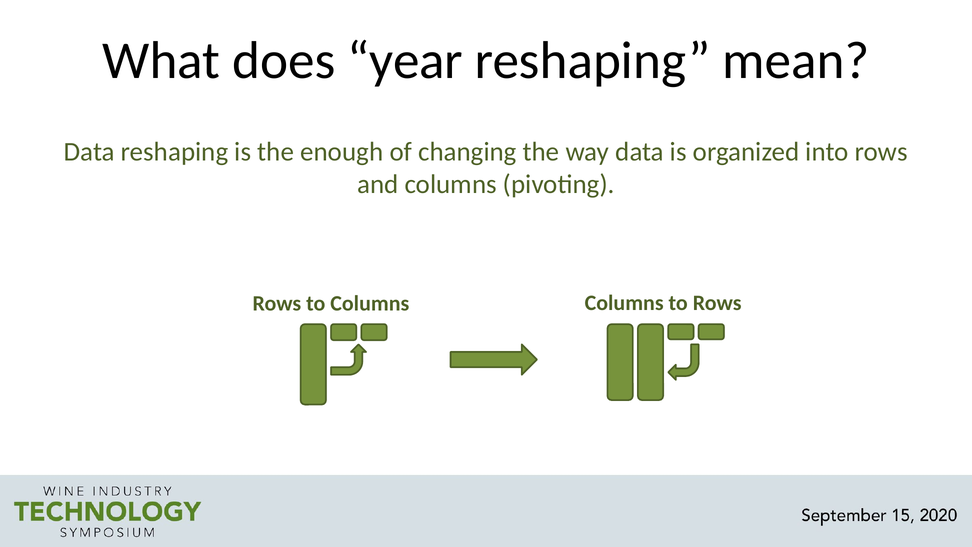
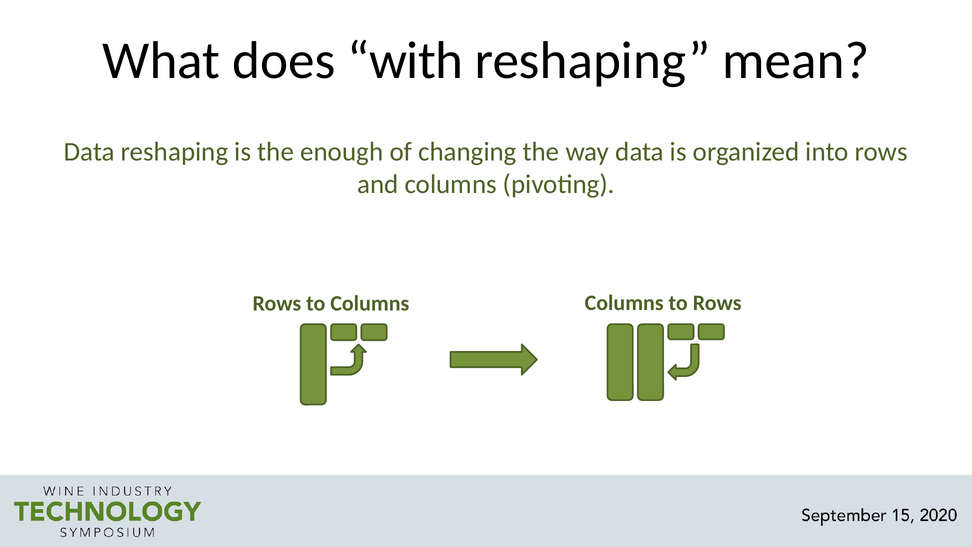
year: year -> with
